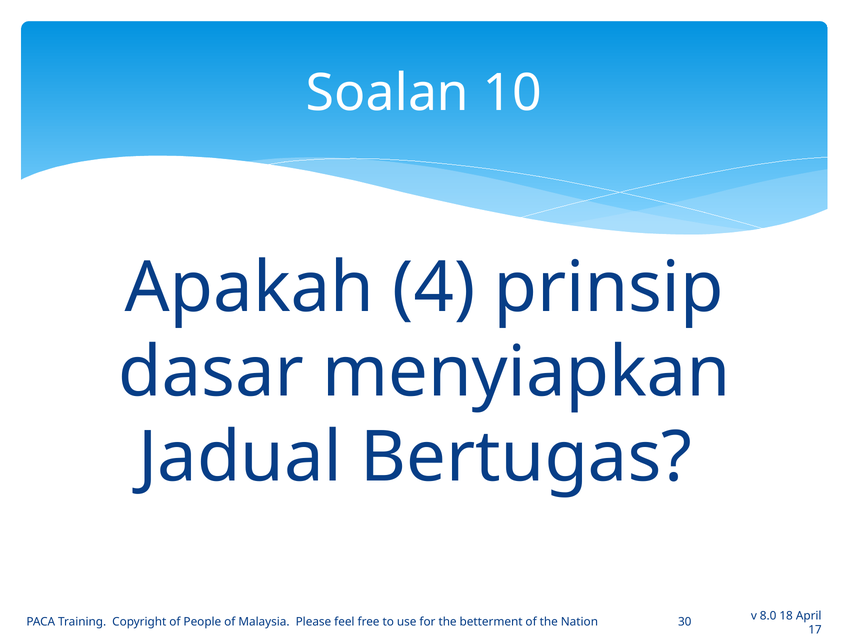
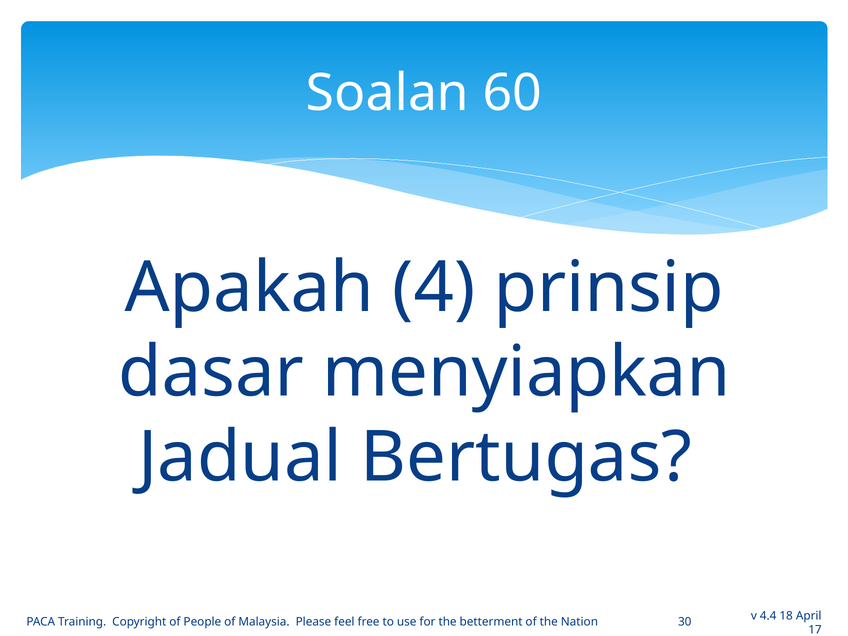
10: 10 -> 60
8.0: 8.0 -> 4.4
